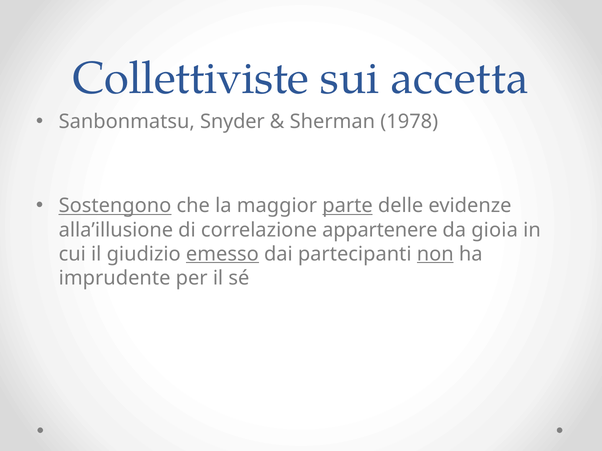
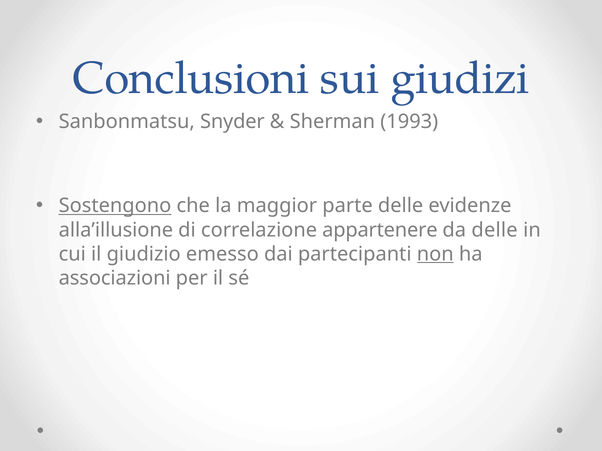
Collettiviste: Collettiviste -> Conclusioni
accetta: accetta -> giudizi
1978: 1978 -> 1993
parte underline: present -> none
da gioia: gioia -> delle
emesso underline: present -> none
imprudente: imprudente -> associazioni
